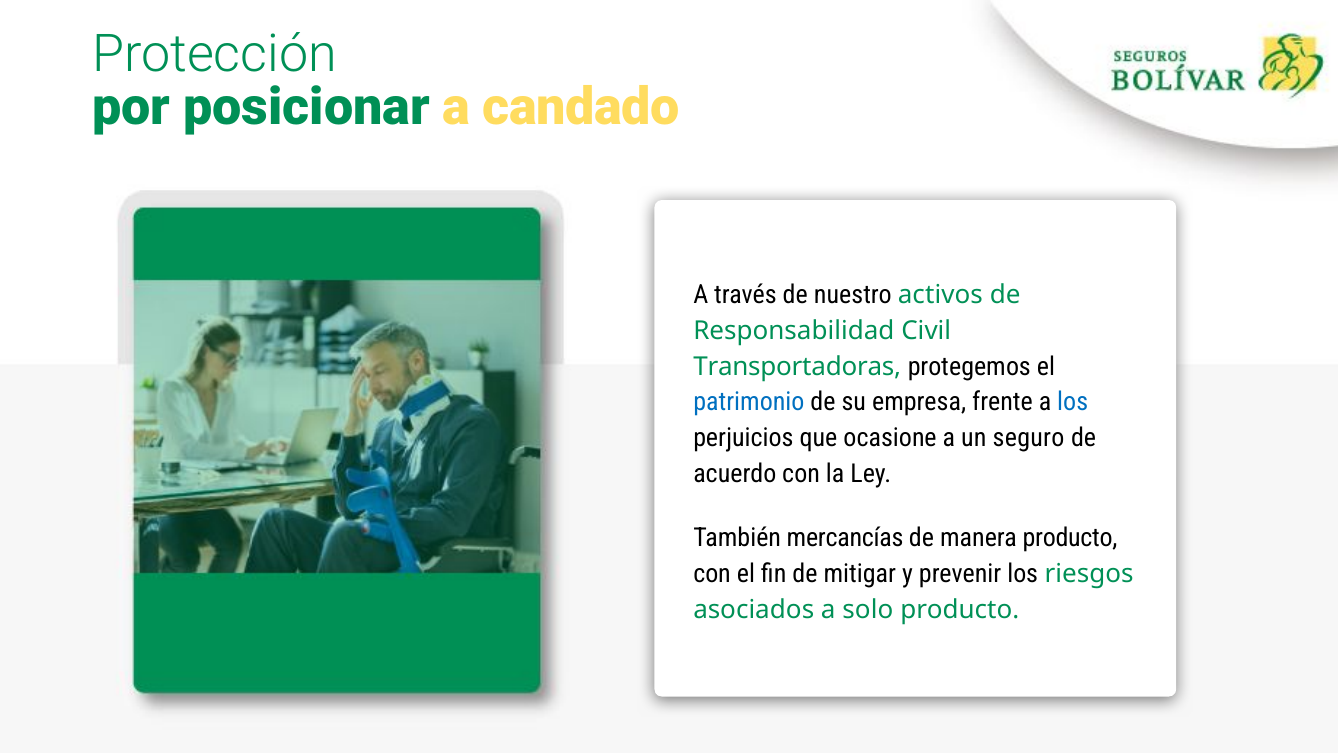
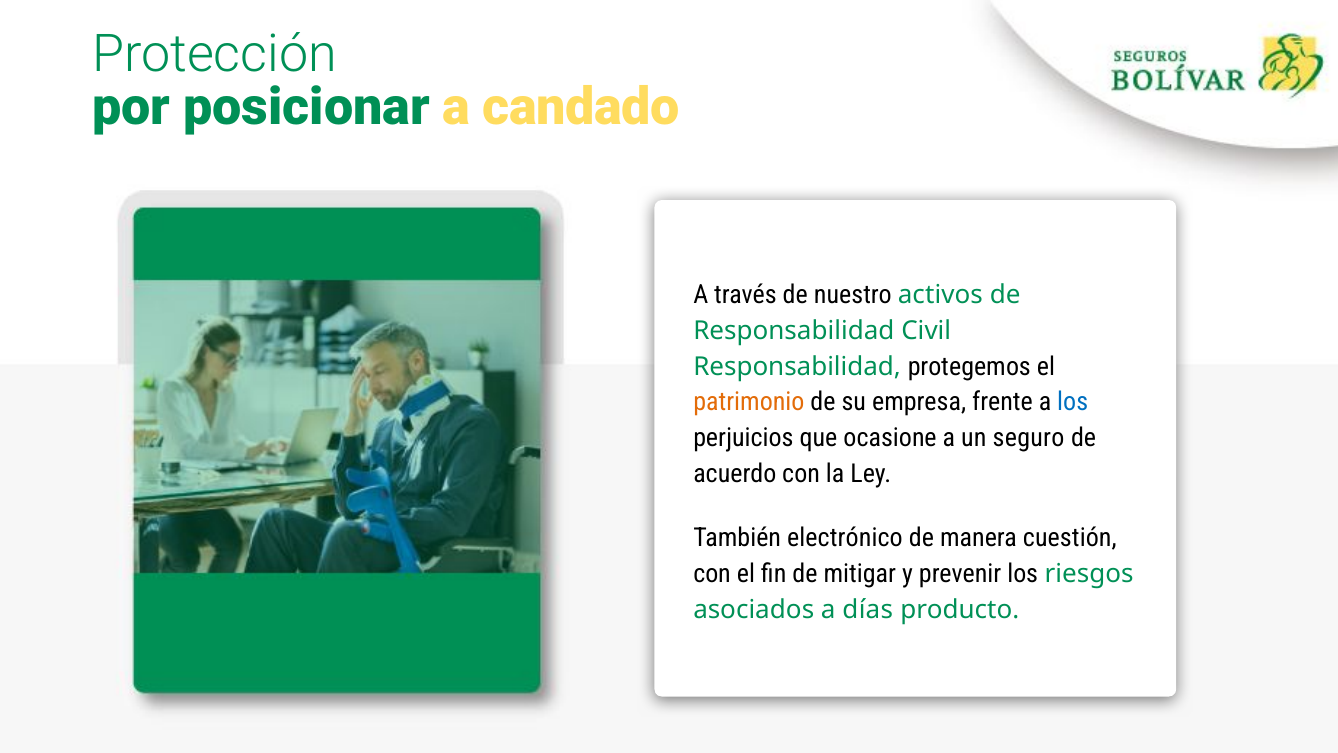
Transportadoras at (797, 366): Transportadoras -> Responsabilidad
patrimonio colour: blue -> orange
mercancías: mercancías -> electrónico
manera producto: producto -> cuestión
solo: solo -> días
